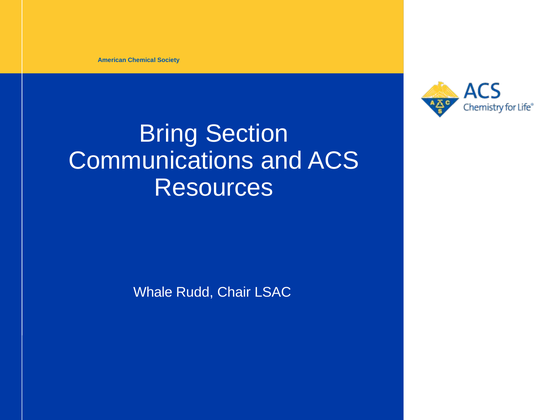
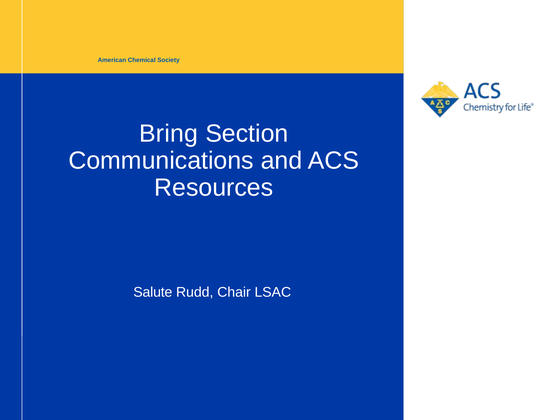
Whale: Whale -> Salute
